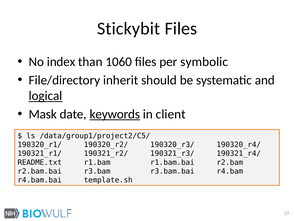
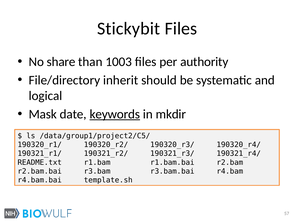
index: index -> share
1060: 1060 -> 1003
symbolic: symbolic -> authority
logical underline: present -> none
client: client -> mkdir
